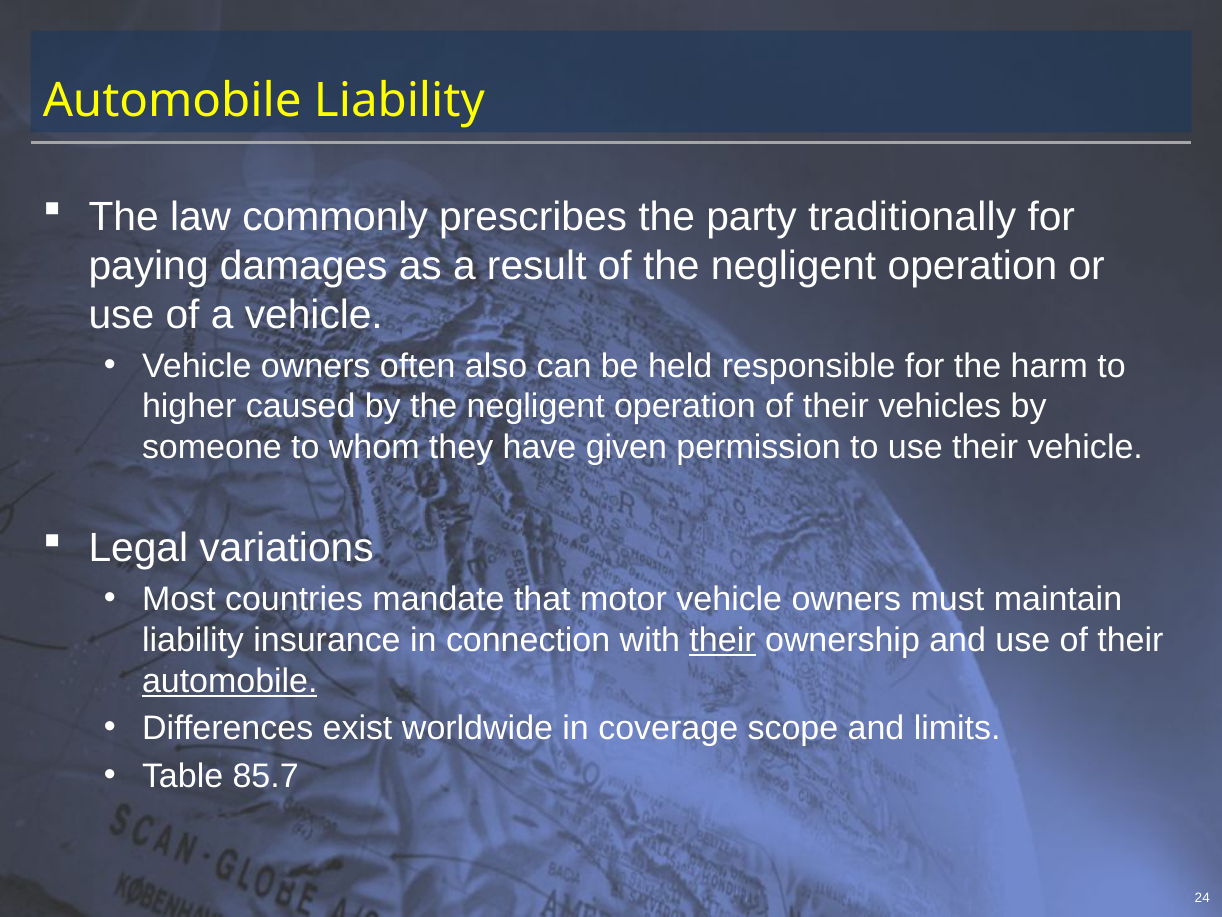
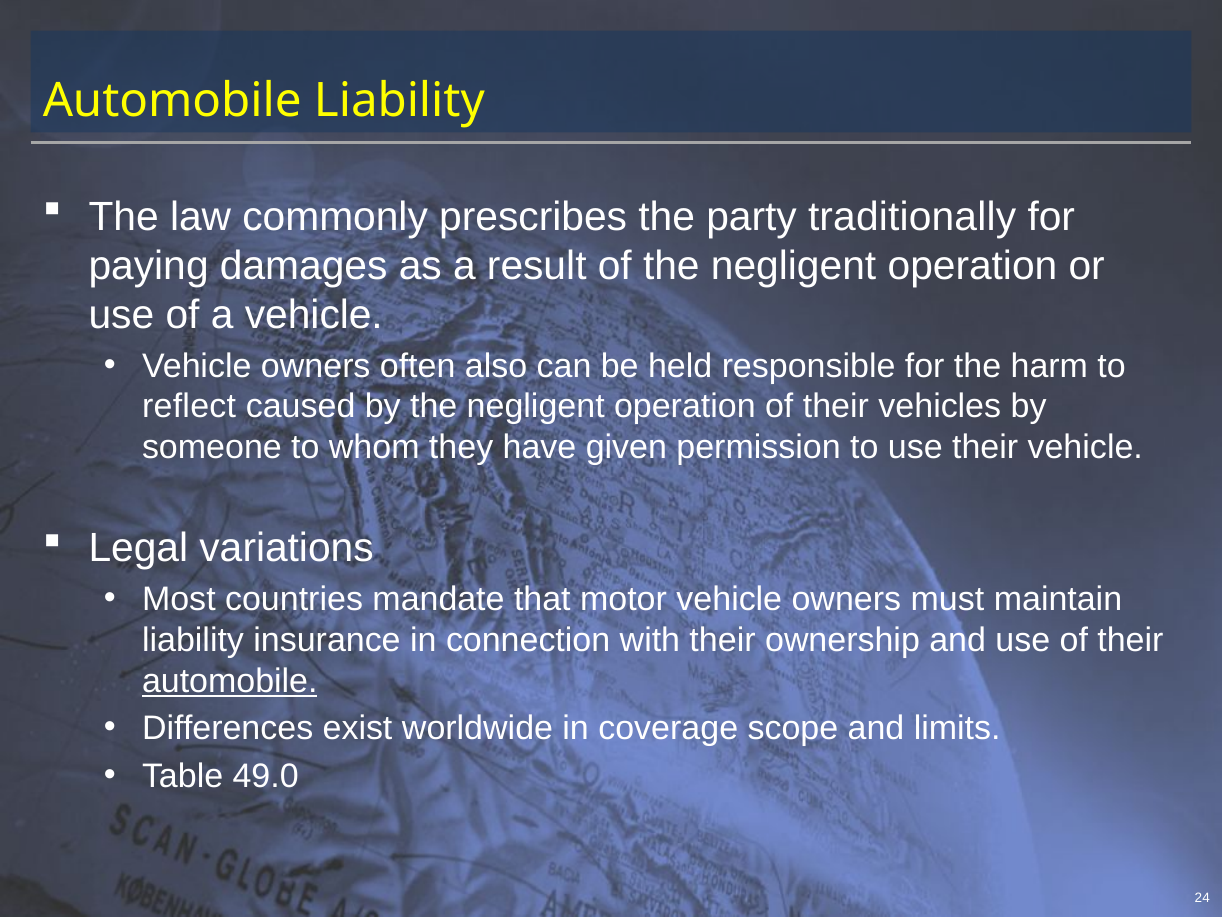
higher: higher -> reflect
their at (723, 640) underline: present -> none
85.7: 85.7 -> 49.0
